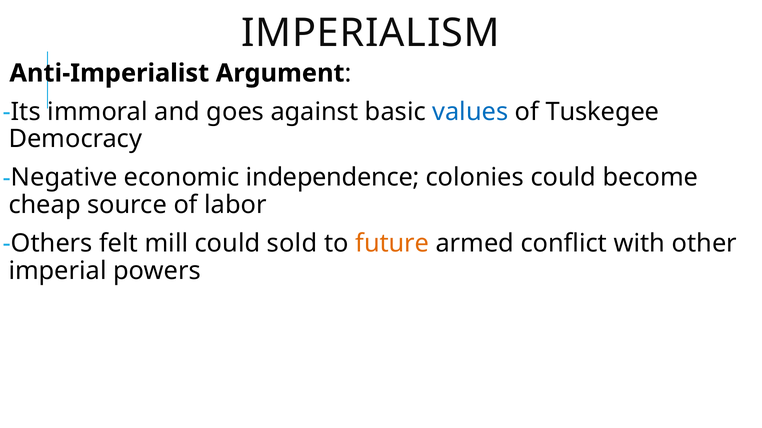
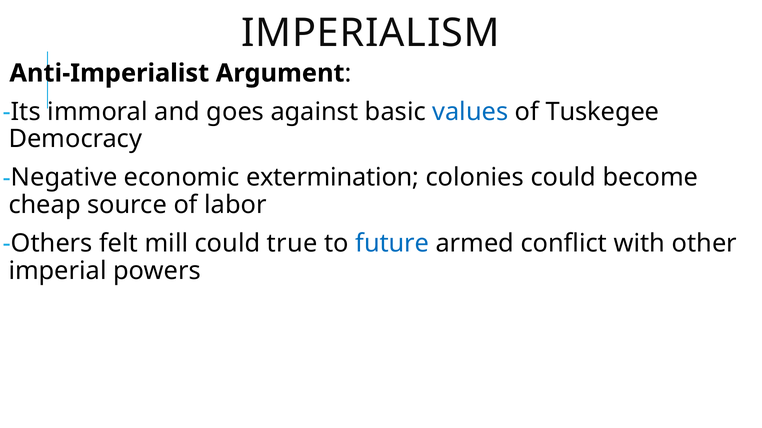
independence: independence -> extermination
sold: sold -> true
future colour: orange -> blue
